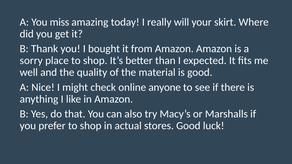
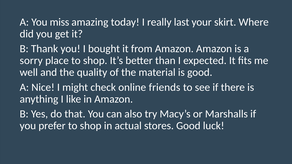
will: will -> last
anyone: anyone -> friends
